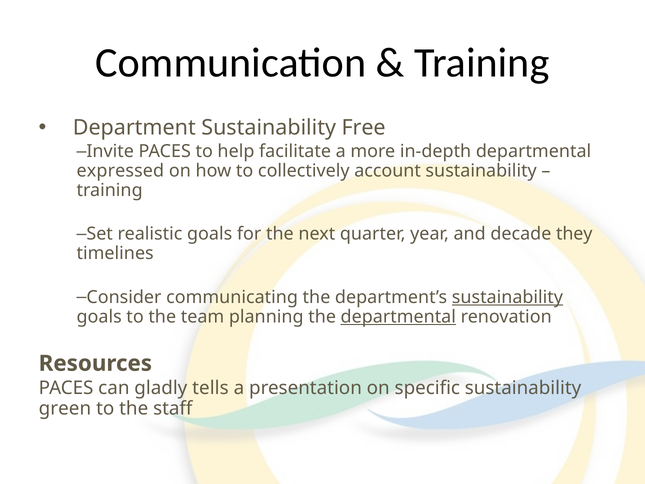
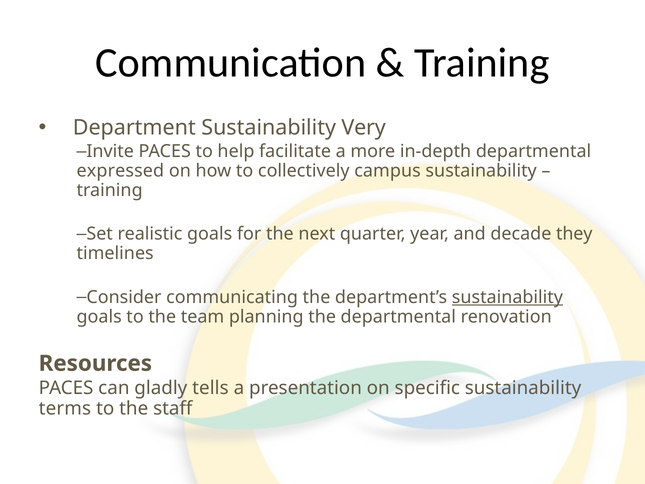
Free: Free -> Very
account: account -> campus
departmental at (398, 316) underline: present -> none
green: green -> terms
